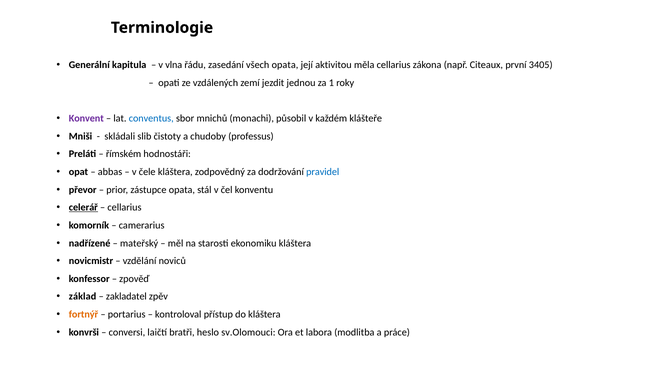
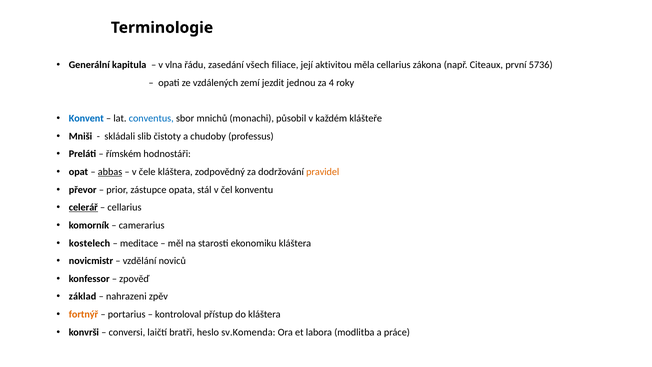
všech opata: opata -> filiace
3405: 3405 -> 5736
1: 1 -> 4
Konvent colour: purple -> blue
abbas underline: none -> present
pravidel colour: blue -> orange
nadřízené: nadřízené -> kostelech
mateřský: mateřský -> meditace
zakladatel: zakladatel -> nahrazeni
sv.Olomouci: sv.Olomouci -> sv.Komenda
